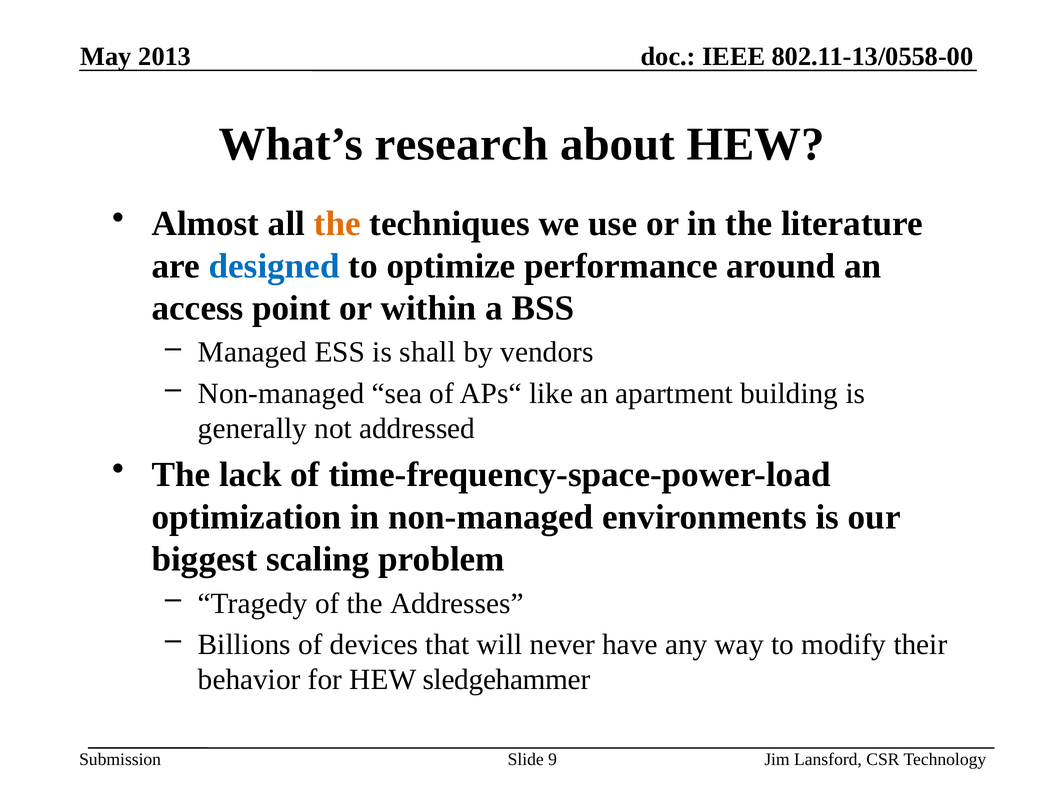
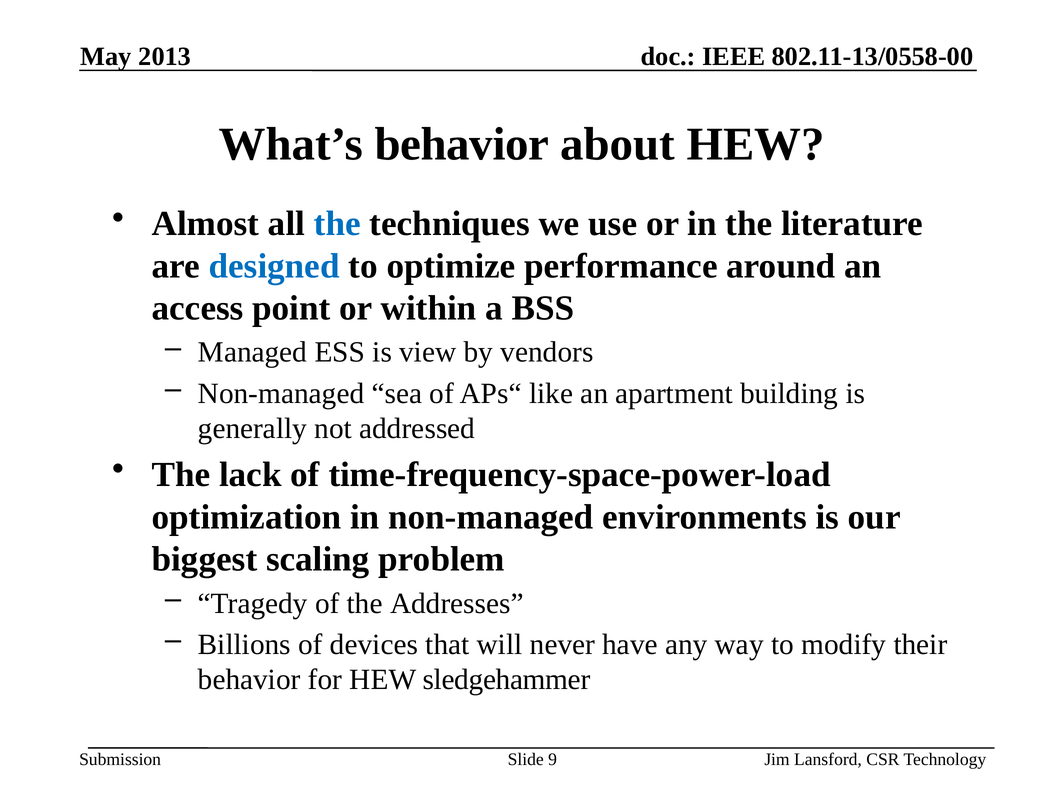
What’s research: research -> behavior
the at (337, 224) colour: orange -> blue
shall: shall -> view
